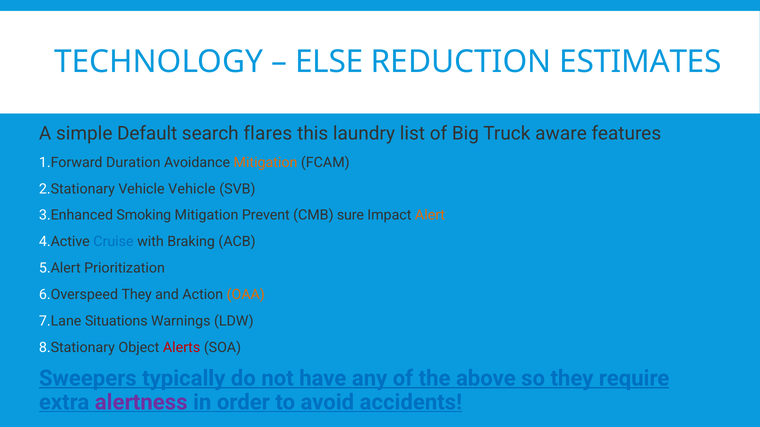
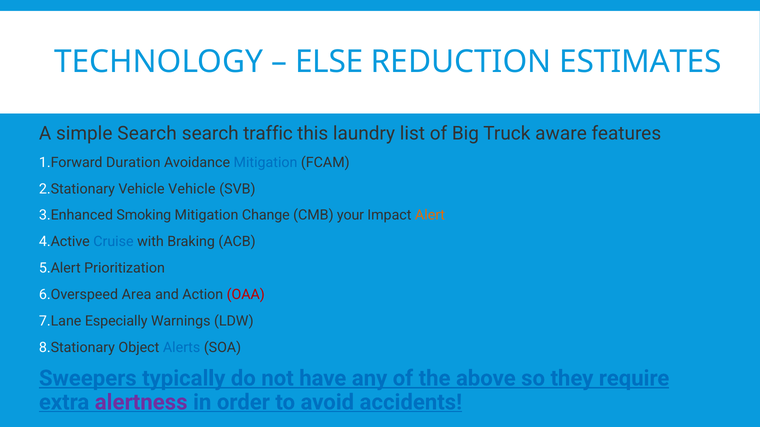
simple Default: Default -> Search
flares: flares -> traffic
Mitigation at (266, 163) colour: orange -> blue
Prevent: Prevent -> Change
sure: sure -> your
They at (137, 295): They -> Area
OAA colour: orange -> red
Situations: Situations -> Especially
Alerts colour: red -> blue
